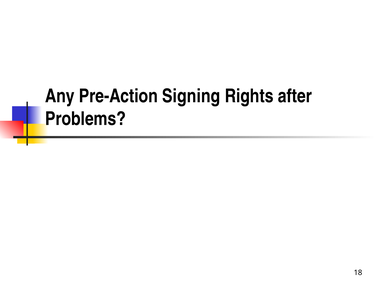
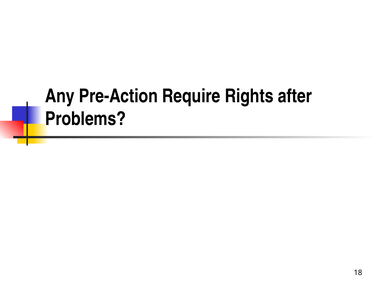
Signing: Signing -> Require
